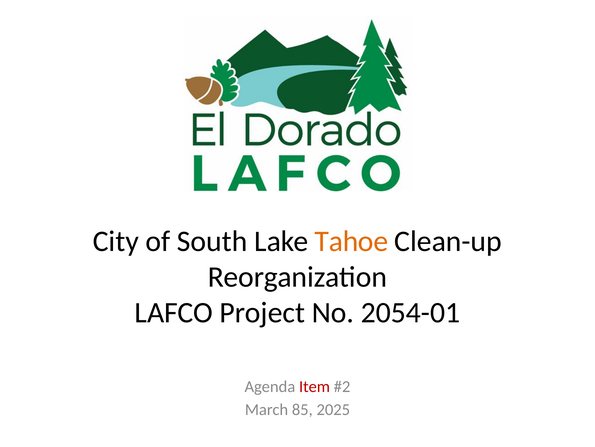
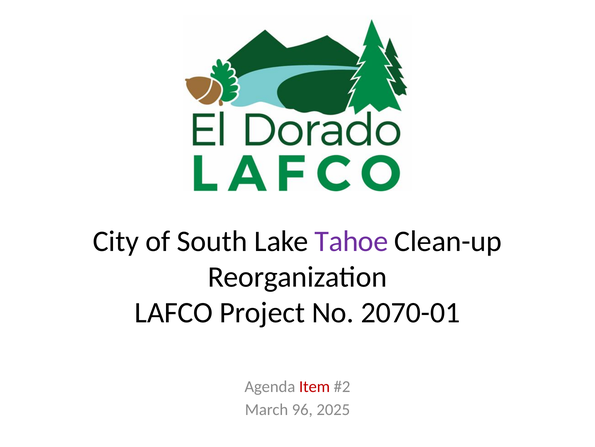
Tahoe colour: orange -> purple
2054-01: 2054-01 -> 2070-01
85: 85 -> 96
